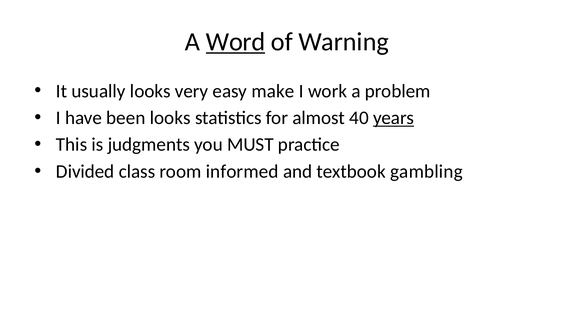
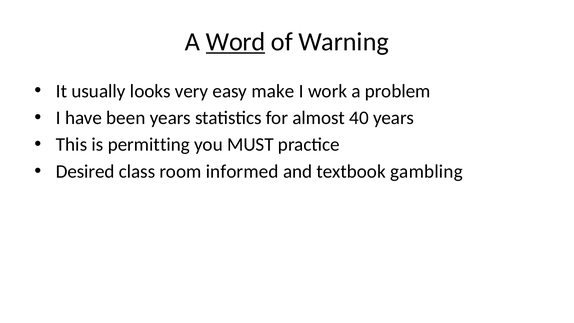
been looks: looks -> years
years at (394, 118) underline: present -> none
judgments: judgments -> permitting
Divided: Divided -> Desired
